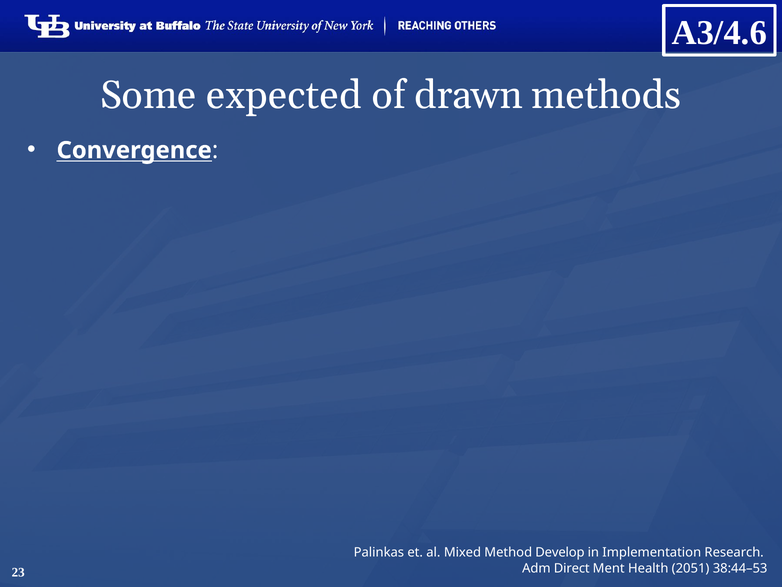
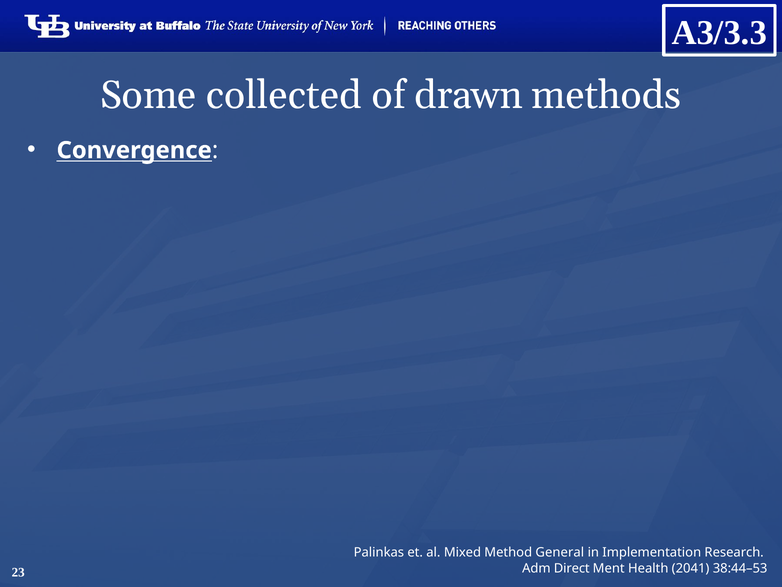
A3/4.6: A3/4.6 -> A3/3.3
expected: expected -> collected
Develop: Develop -> General
2051: 2051 -> 2041
